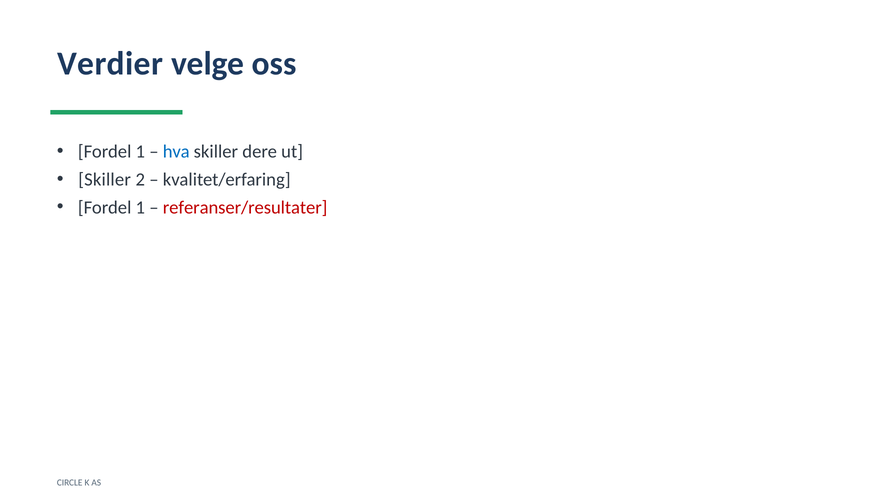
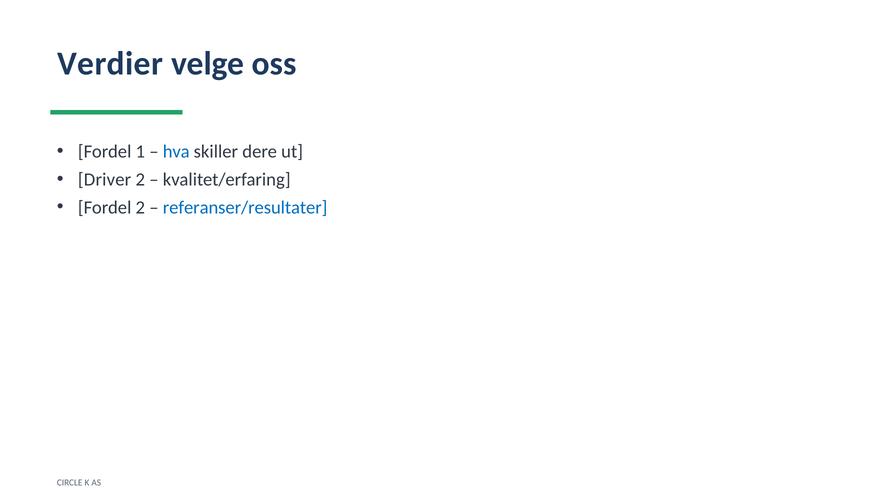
Skiller at (105, 180): Skiller -> Driver
1 at (140, 208): 1 -> 2
referanser/resultater colour: red -> blue
